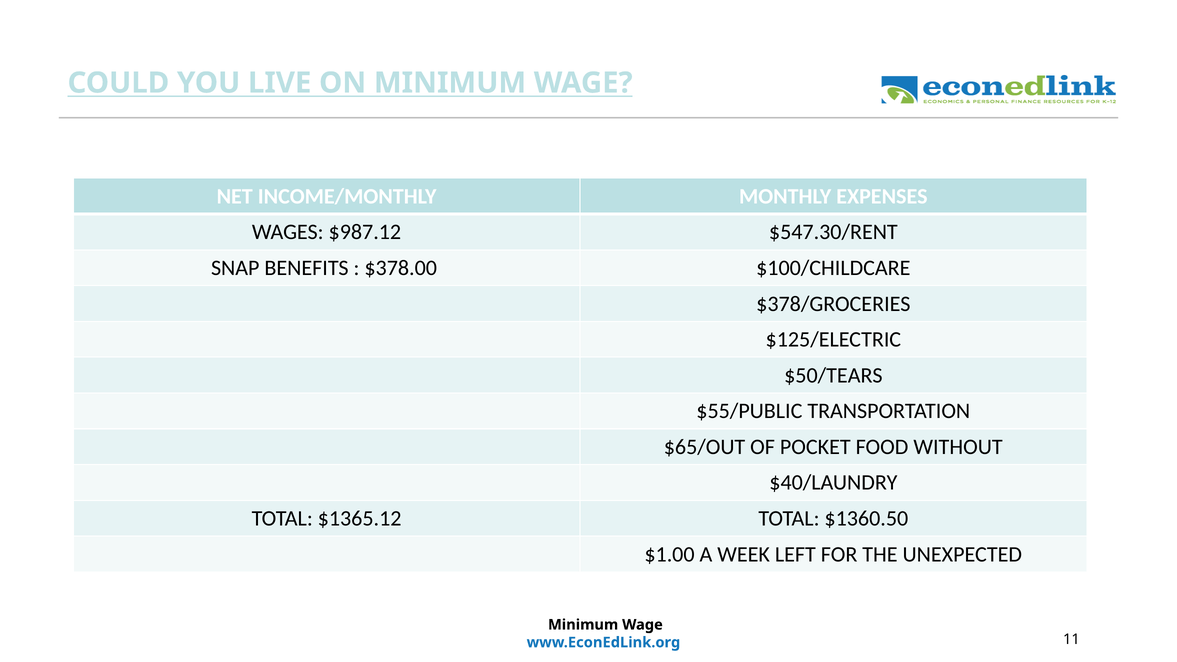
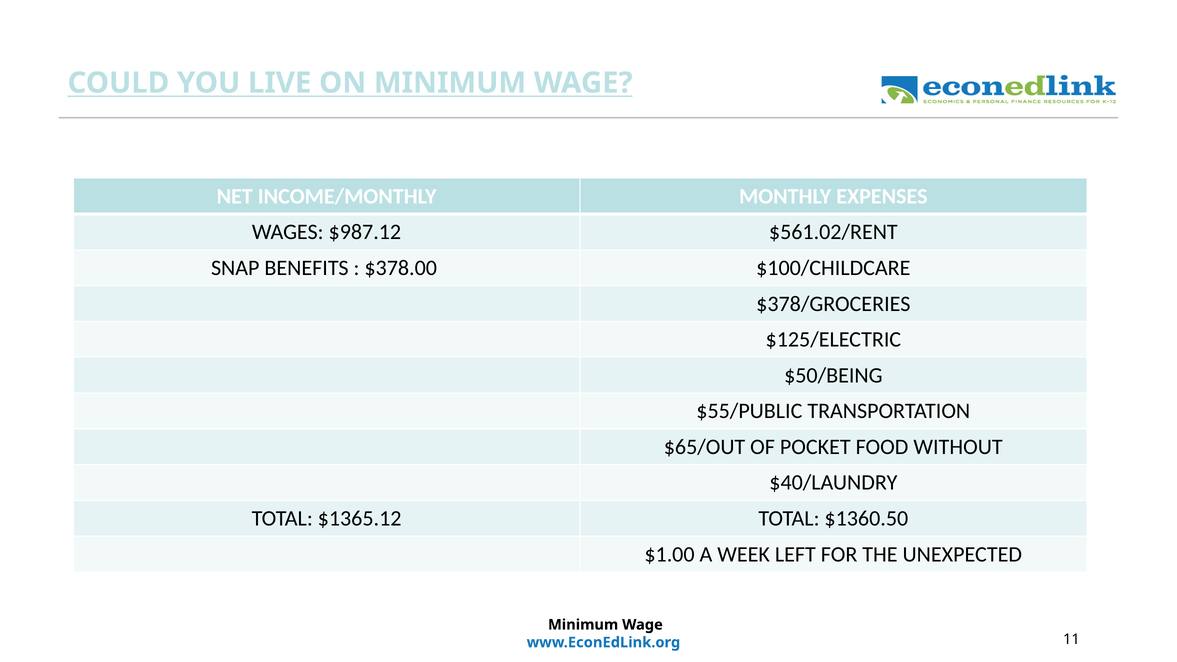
$547.30/RENT: $547.30/RENT -> $561.02/RENT
$50/TEARS: $50/TEARS -> $50/BEING
